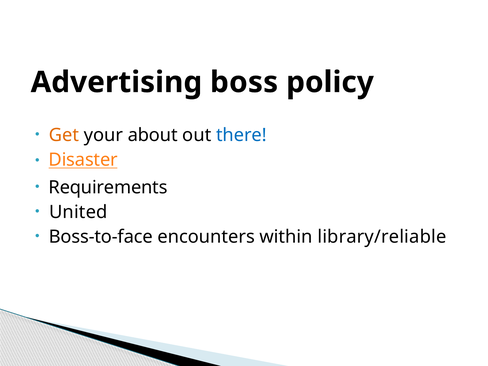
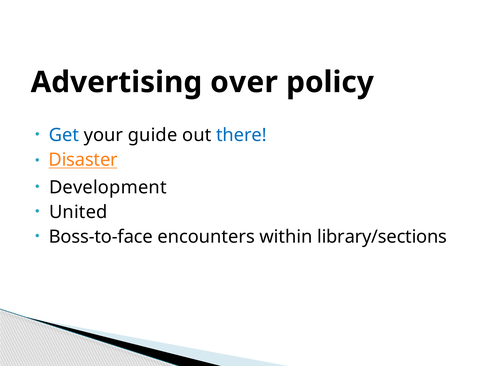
boss: boss -> over
Get colour: orange -> blue
about: about -> guide
Requirements: Requirements -> Development
library/reliable: library/reliable -> library/sections
